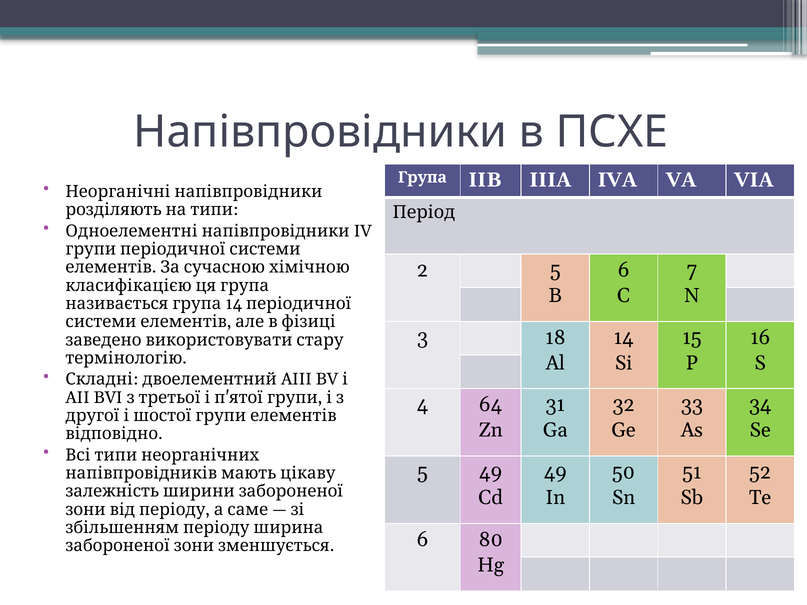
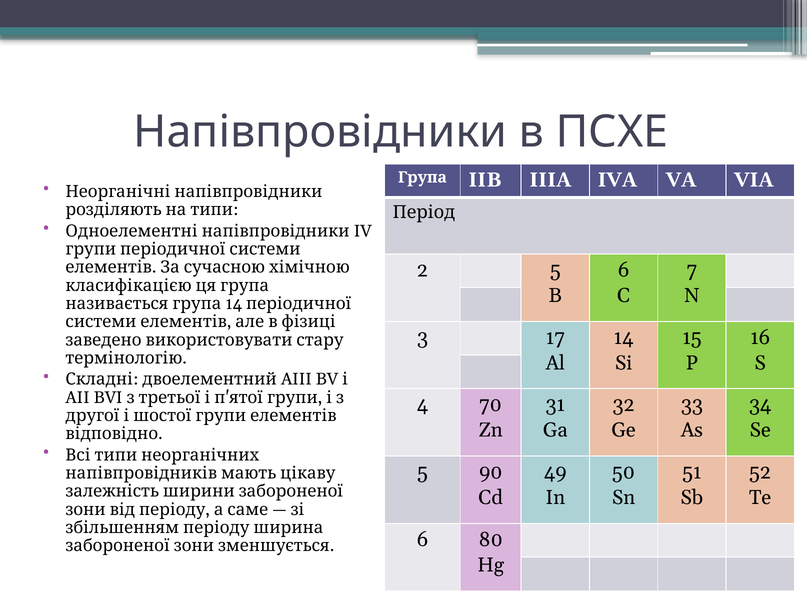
18: 18 -> 17
64: 64 -> 70
5 49: 49 -> 90
